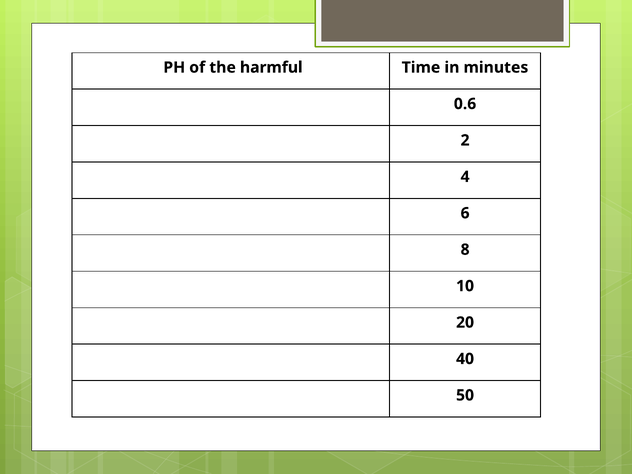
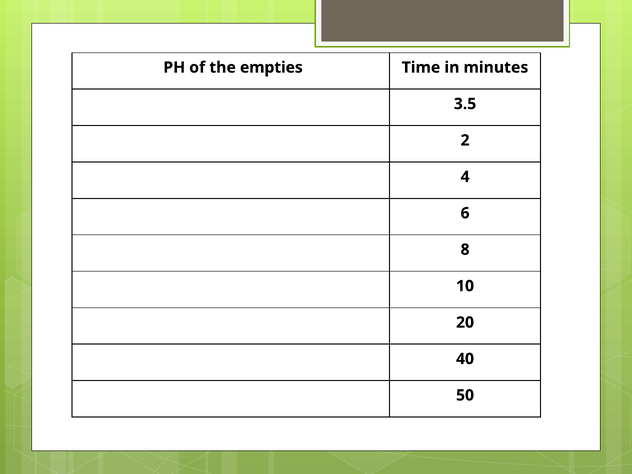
harmful: harmful -> empties
0.6: 0.6 -> 3.5
